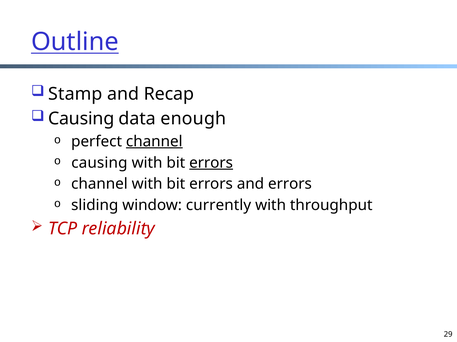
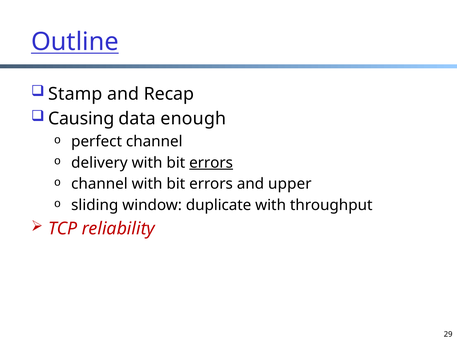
channel at (154, 142) underline: present -> none
causing at (99, 163): causing -> delivery
and errors: errors -> upper
currently: currently -> duplicate
